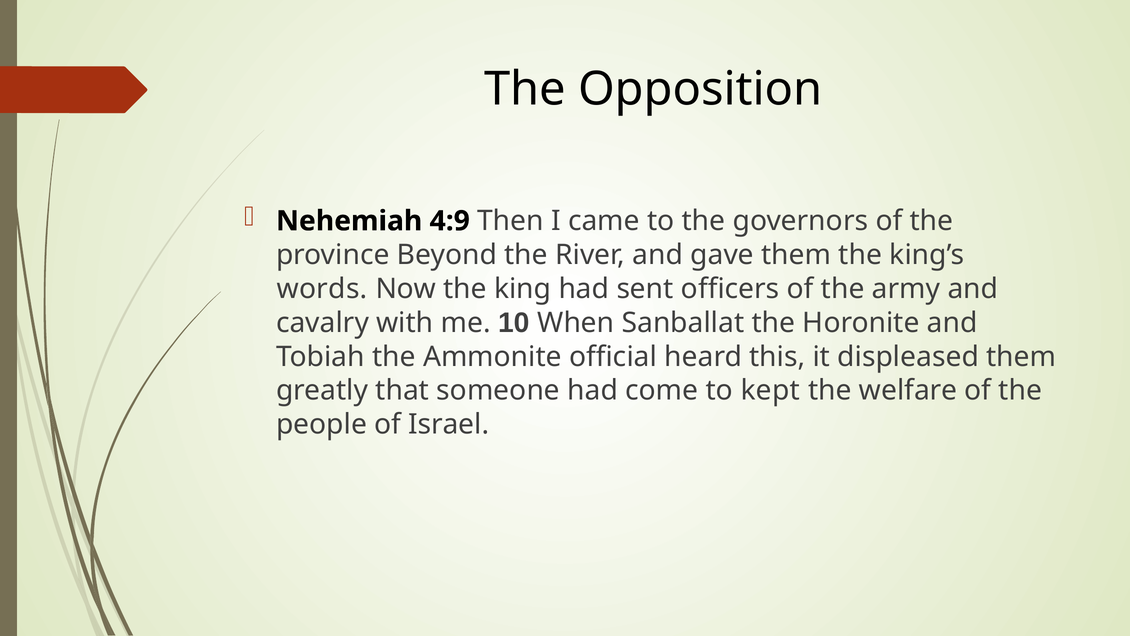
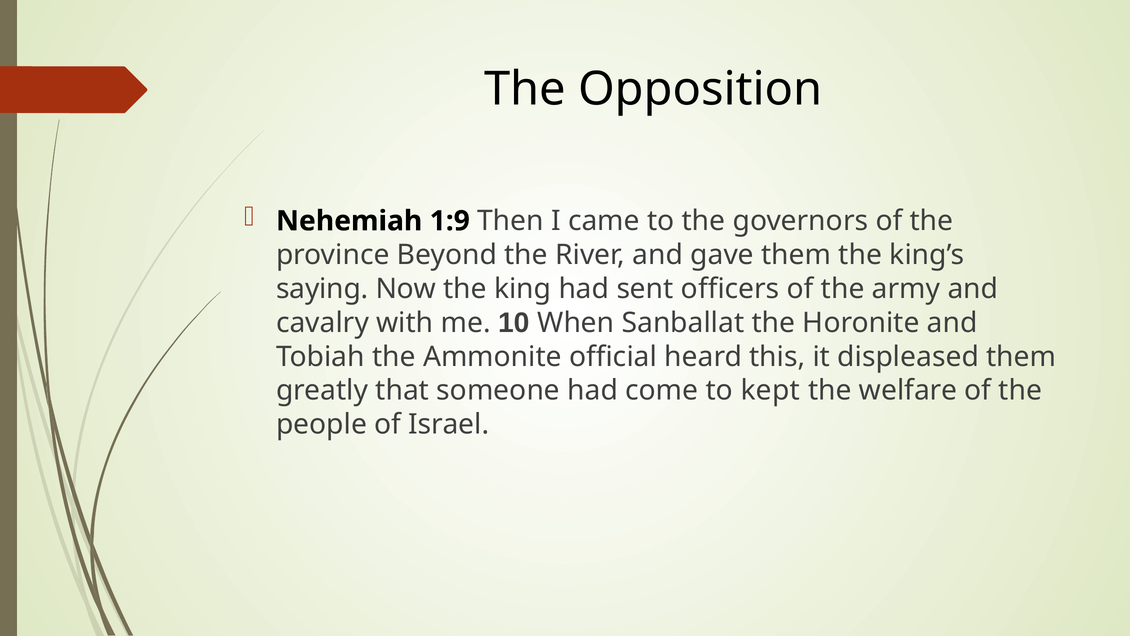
4:9: 4:9 -> 1:9
words: words -> saying
